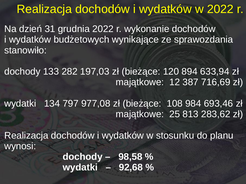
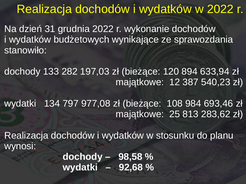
716,69: 716,69 -> 540,23
